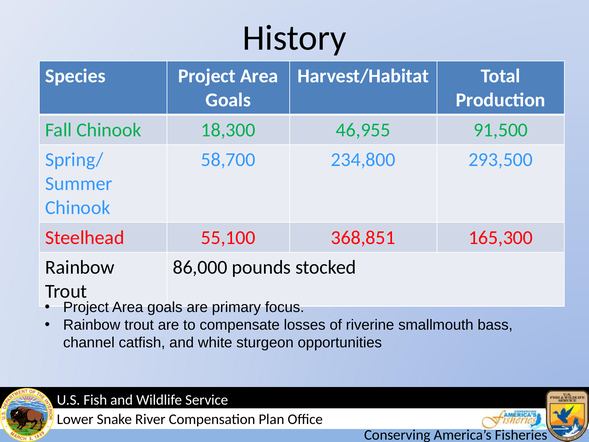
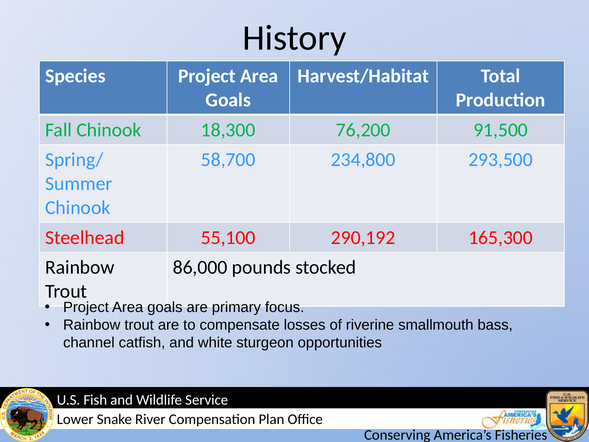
46,955: 46,955 -> 76,200
368,851: 368,851 -> 290,192
